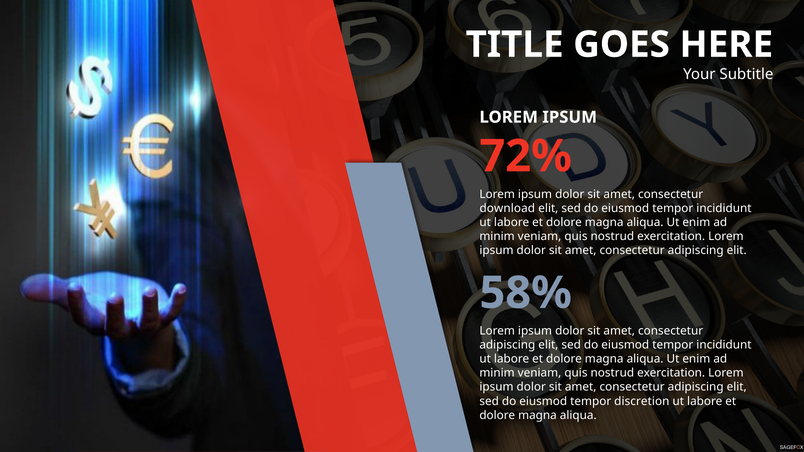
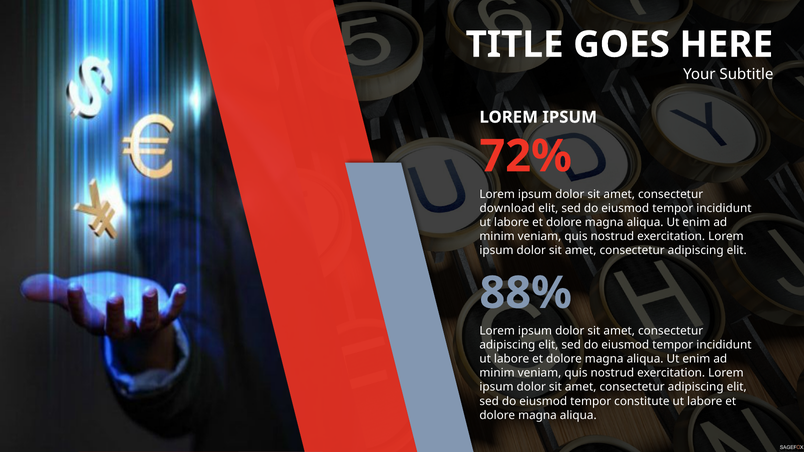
58%: 58% -> 88%
discretion: discretion -> constitute
